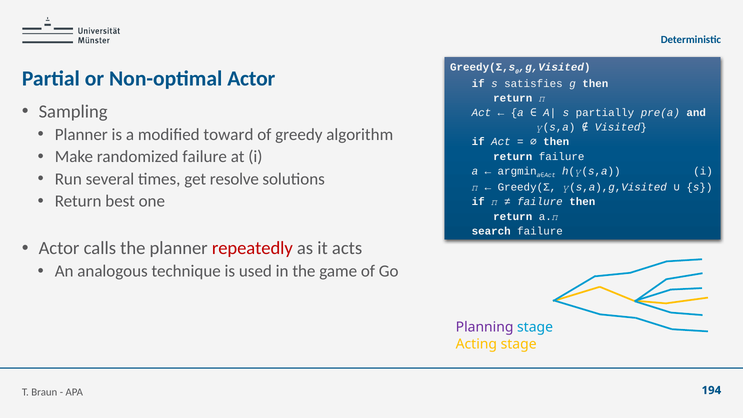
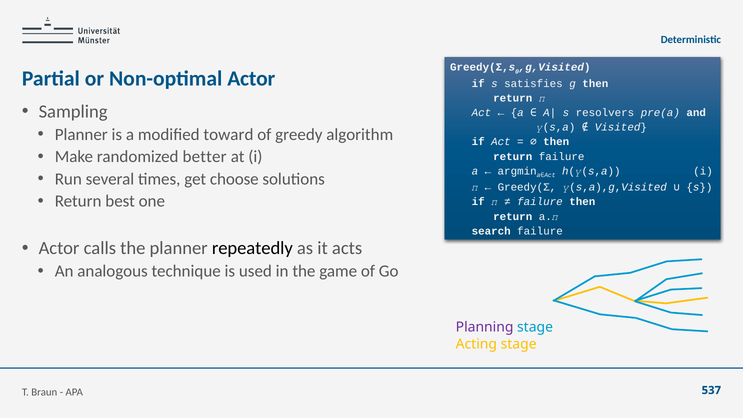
partially: partially -> resolvers
randomized failure: failure -> better
resolve: resolve -> choose
repeatedly colour: red -> black
194: 194 -> 537
